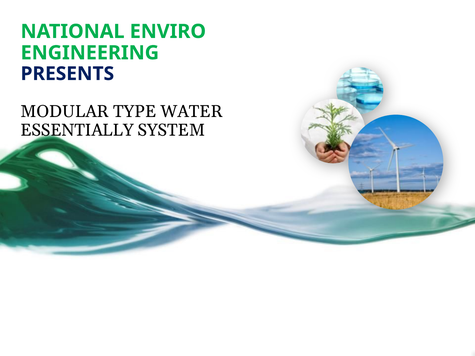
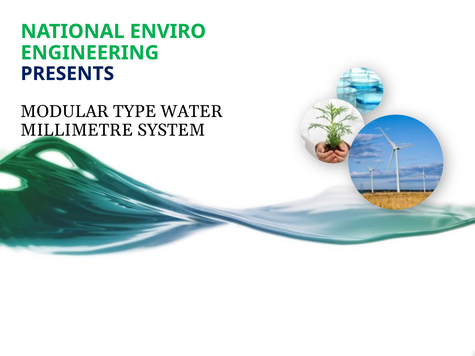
ESSENTIALLY: ESSENTIALLY -> MILLIMETRE
